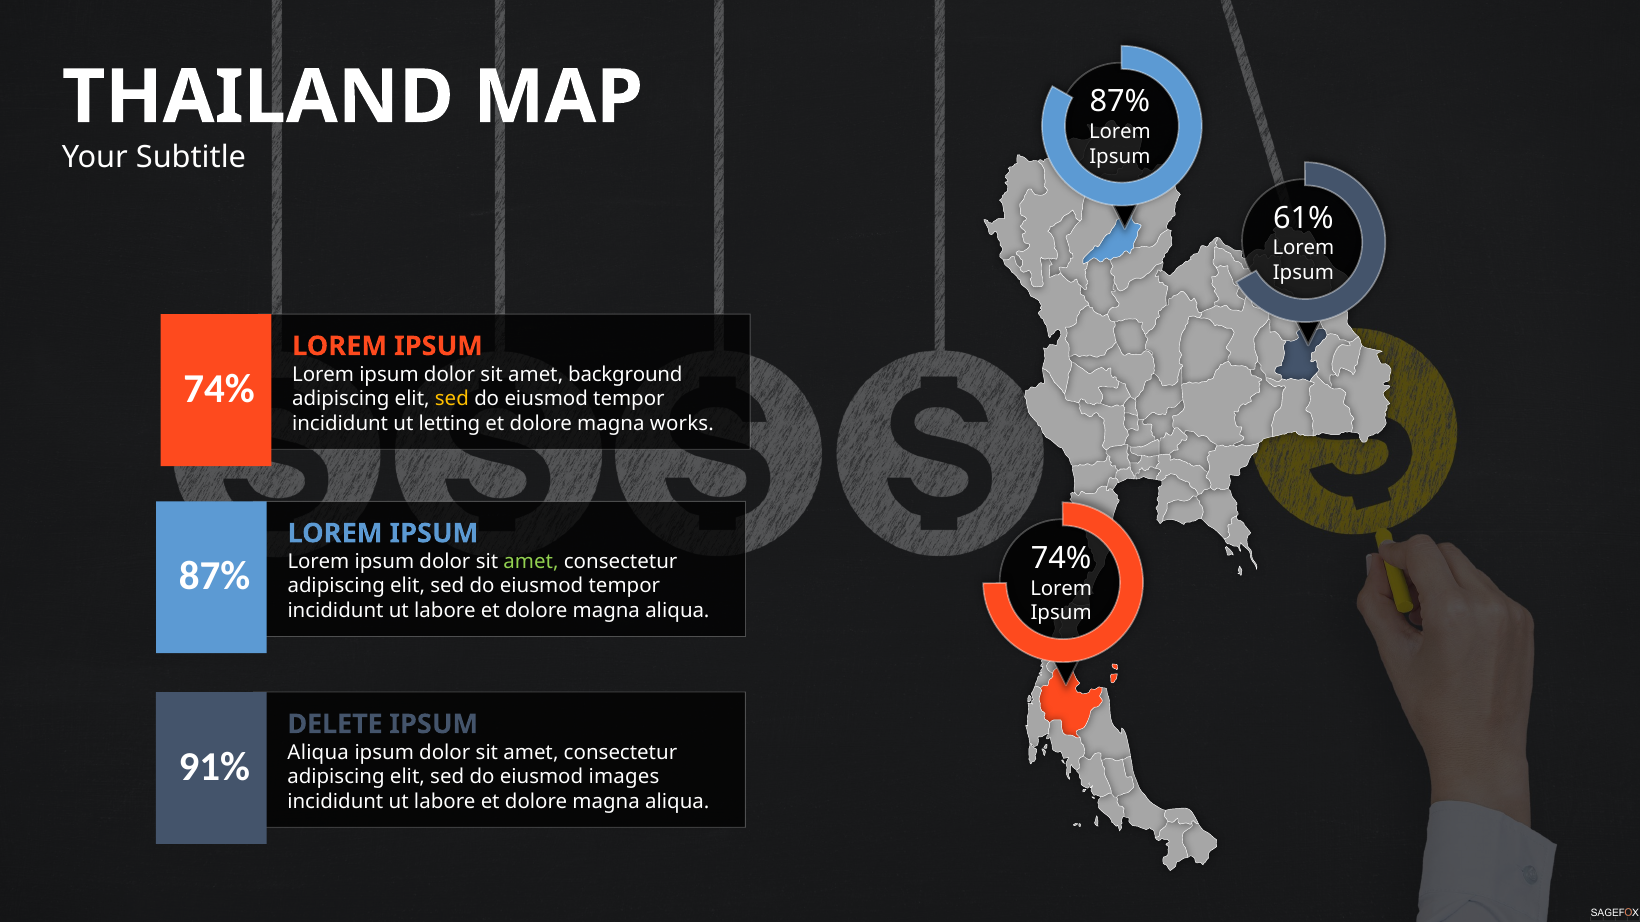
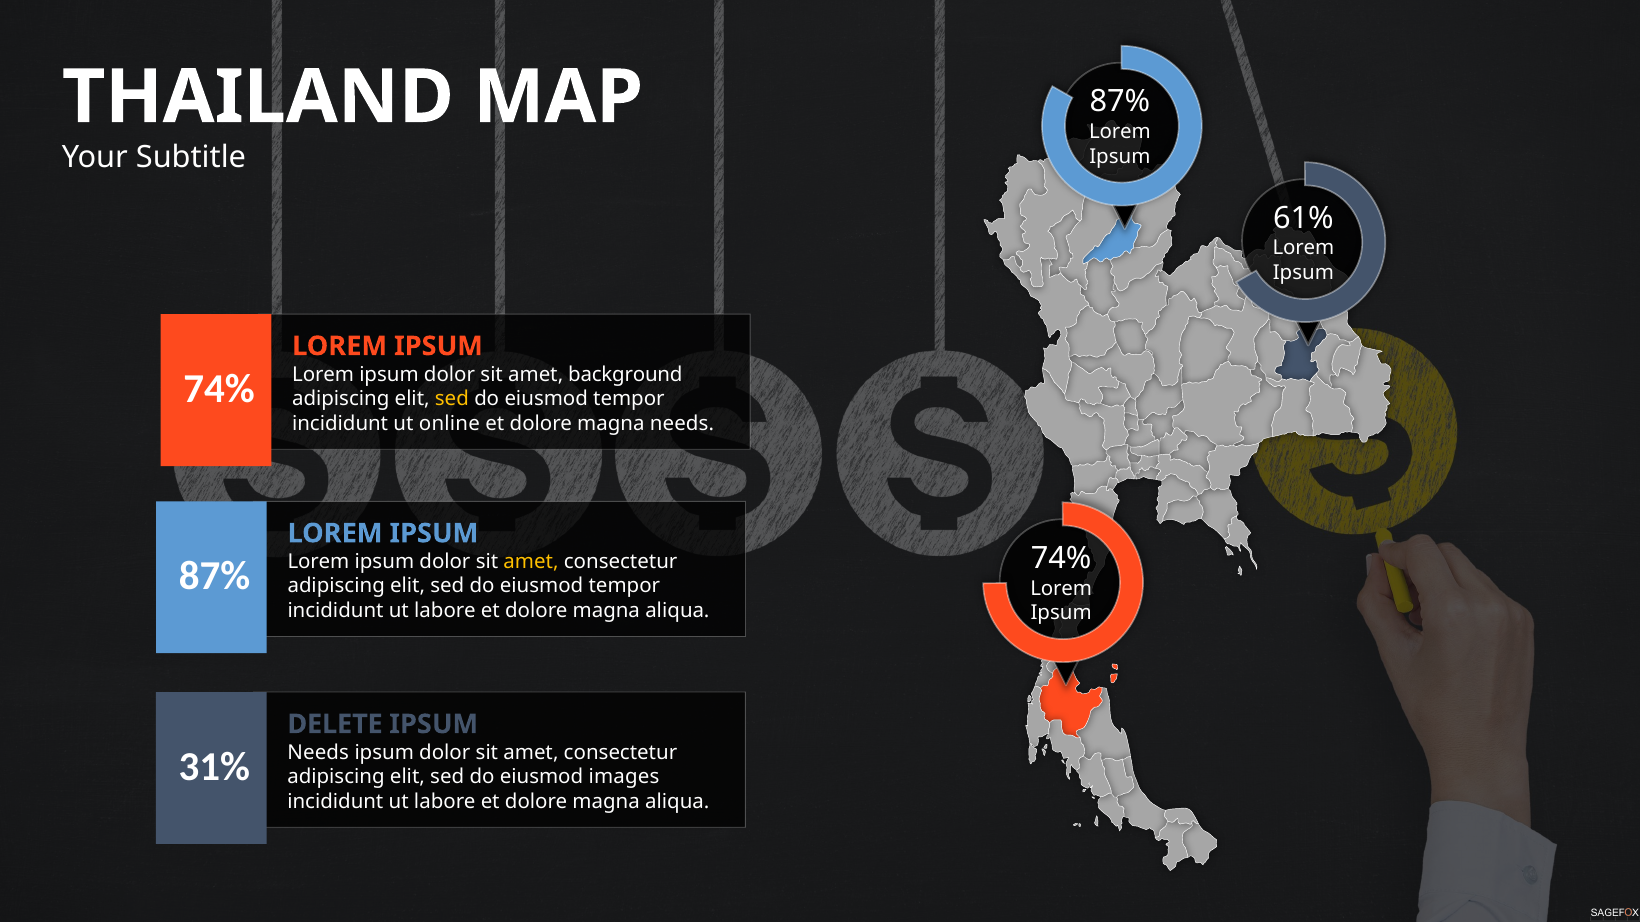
letting: letting -> online
magna works: works -> needs
amet at (531, 562) colour: light green -> yellow
Aliqua at (318, 753): Aliqua -> Needs
91%: 91% -> 31%
